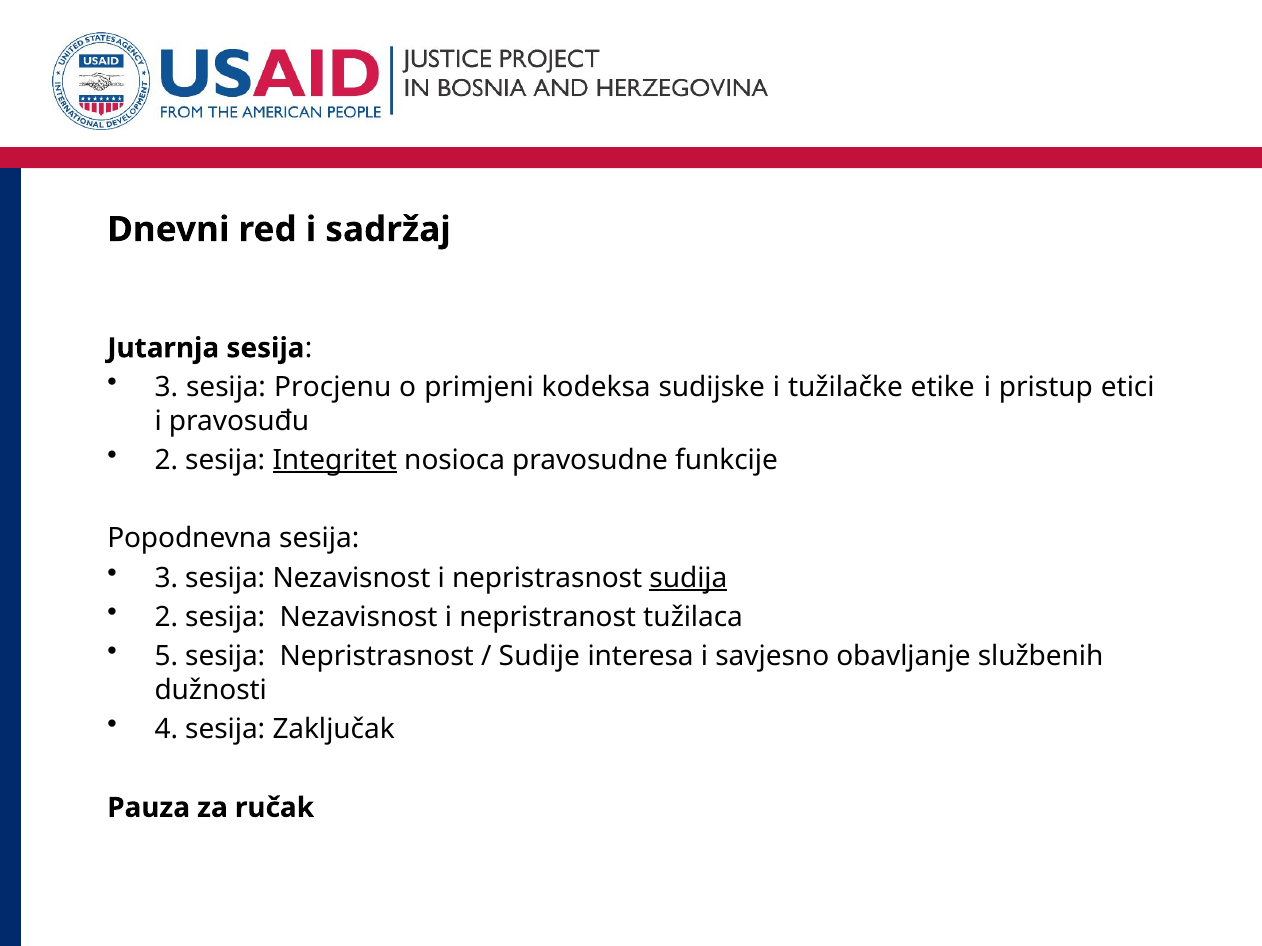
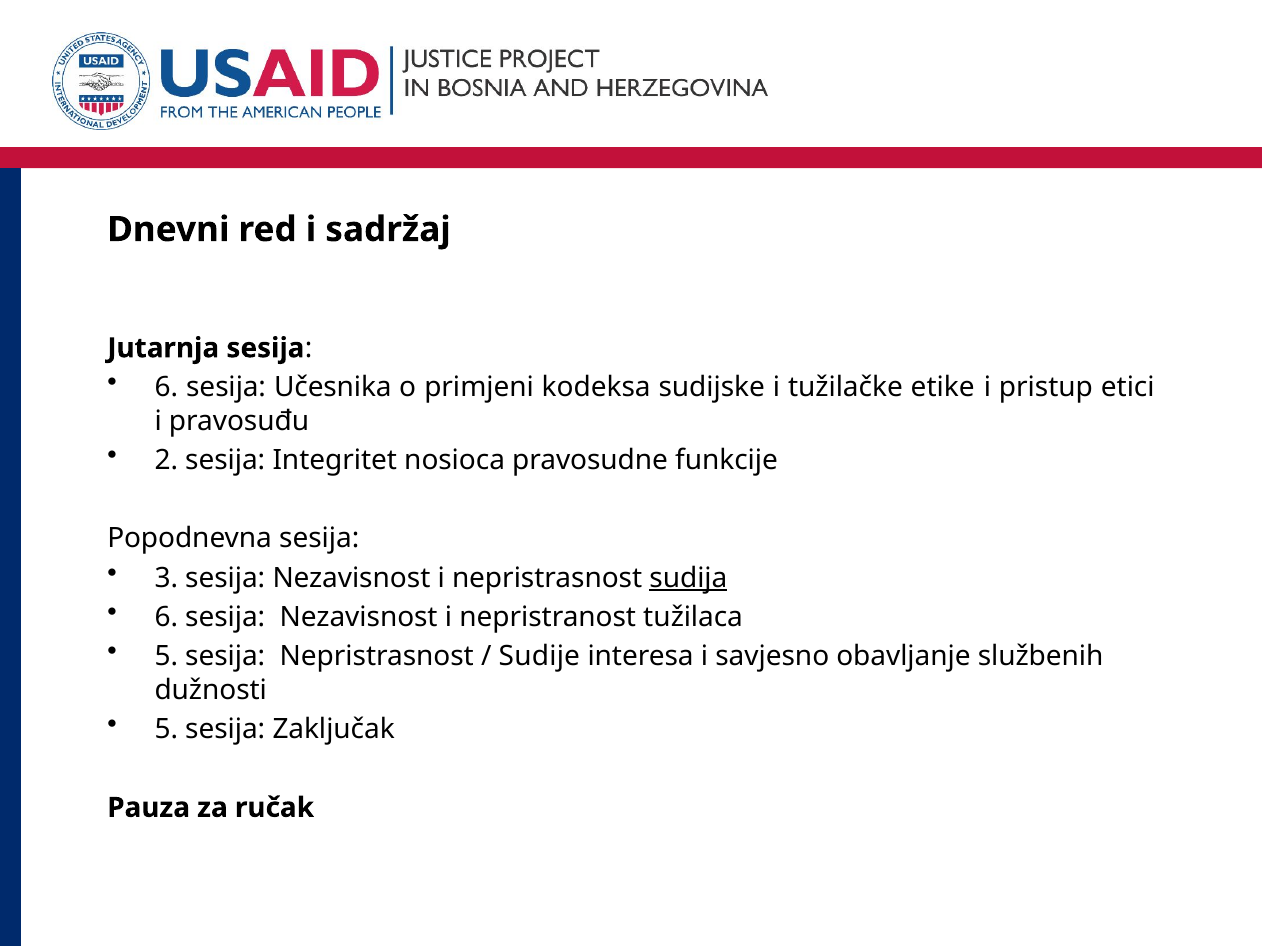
3 at (166, 388): 3 -> 6
Procjenu: Procjenu -> Učesnika
Integritet underline: present -> none
2 at (166, 617): 2 -> 6
4 at (166, 730): 4 -> 5
